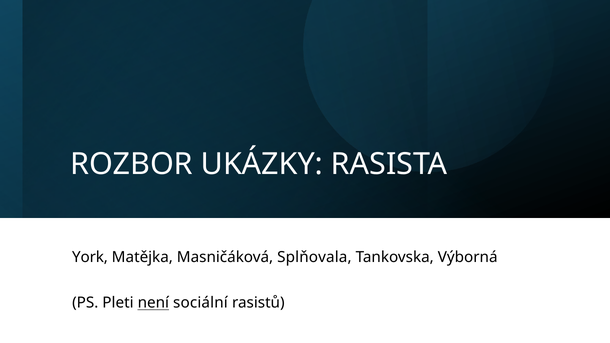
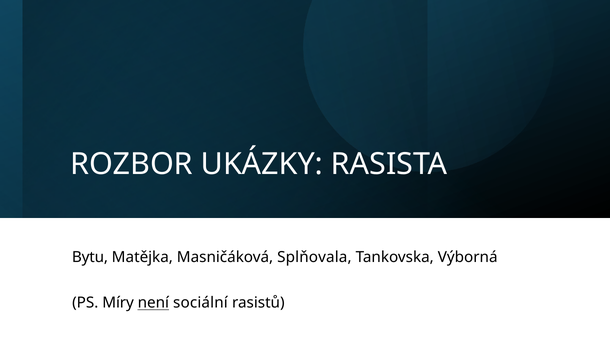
York: York -> Bytu
Pleti: Pleti -> Míry
